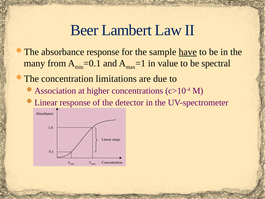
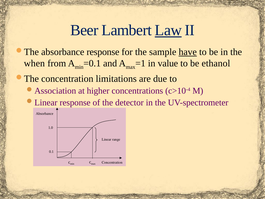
Law underline: none -> present
many: many -> when
spectral: spectral -> ethanol
